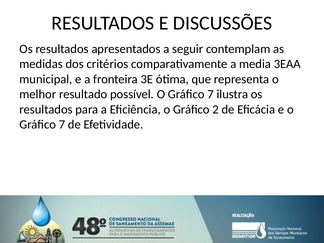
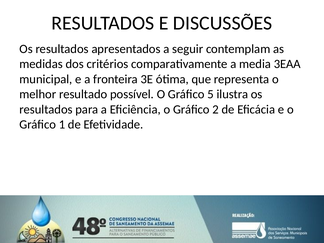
possível O Gráfico 7: 7 -> 5
7 at (62, 125): 7 -> 1
